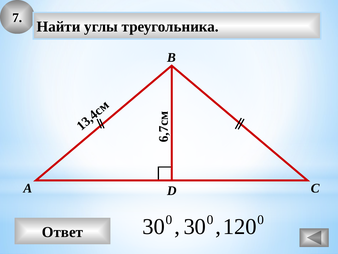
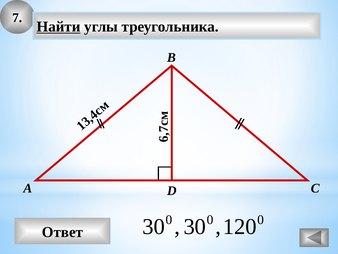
Найти underline: none -> present
